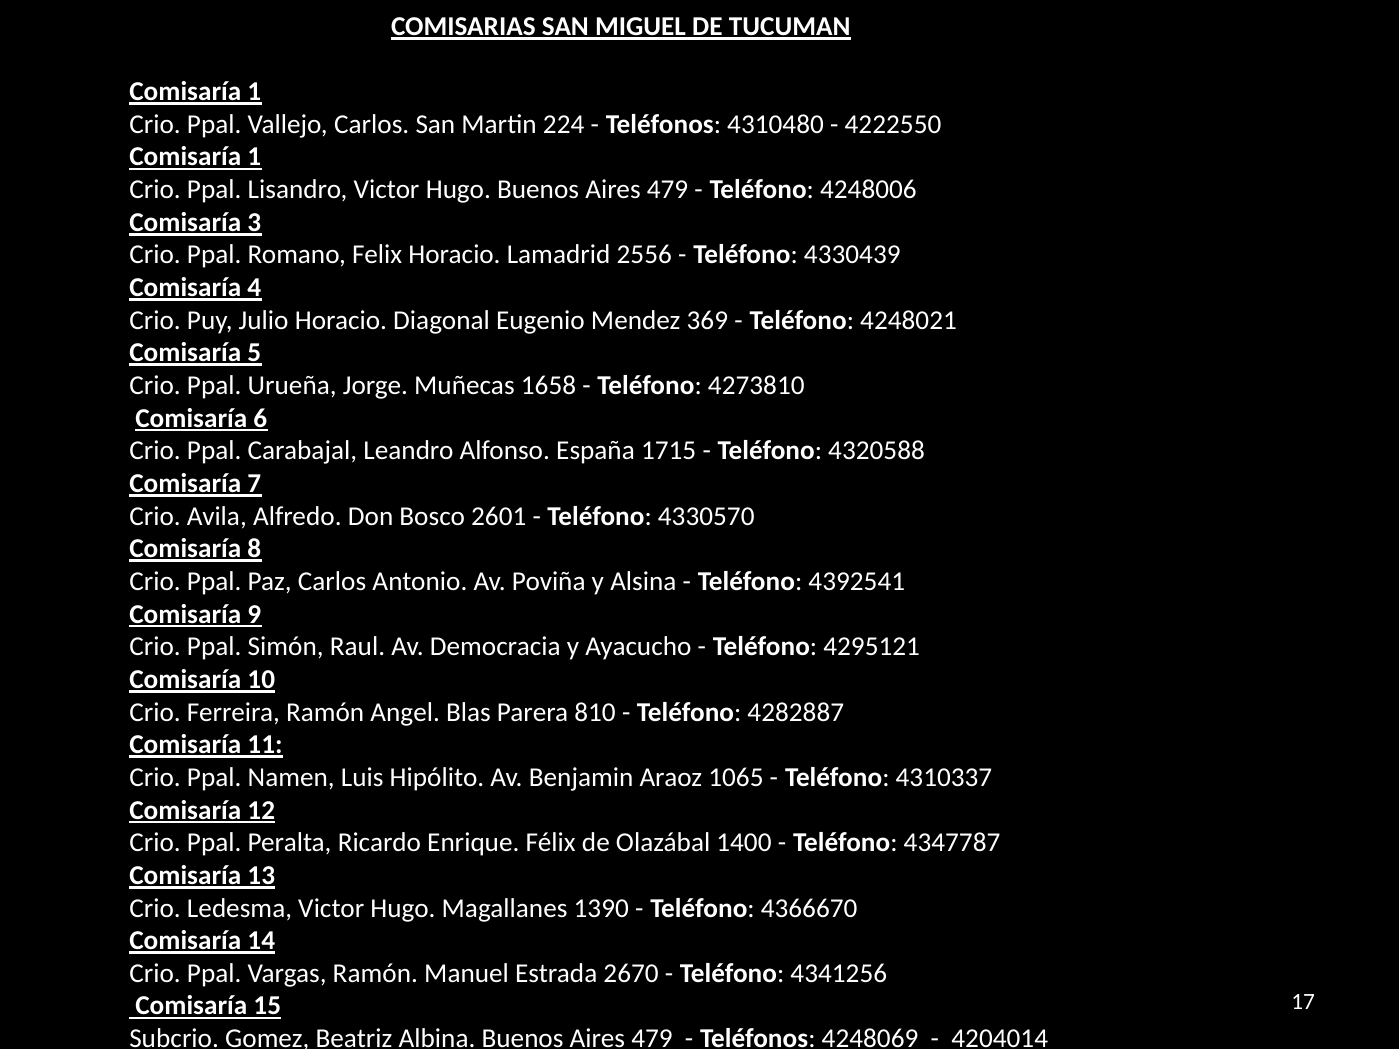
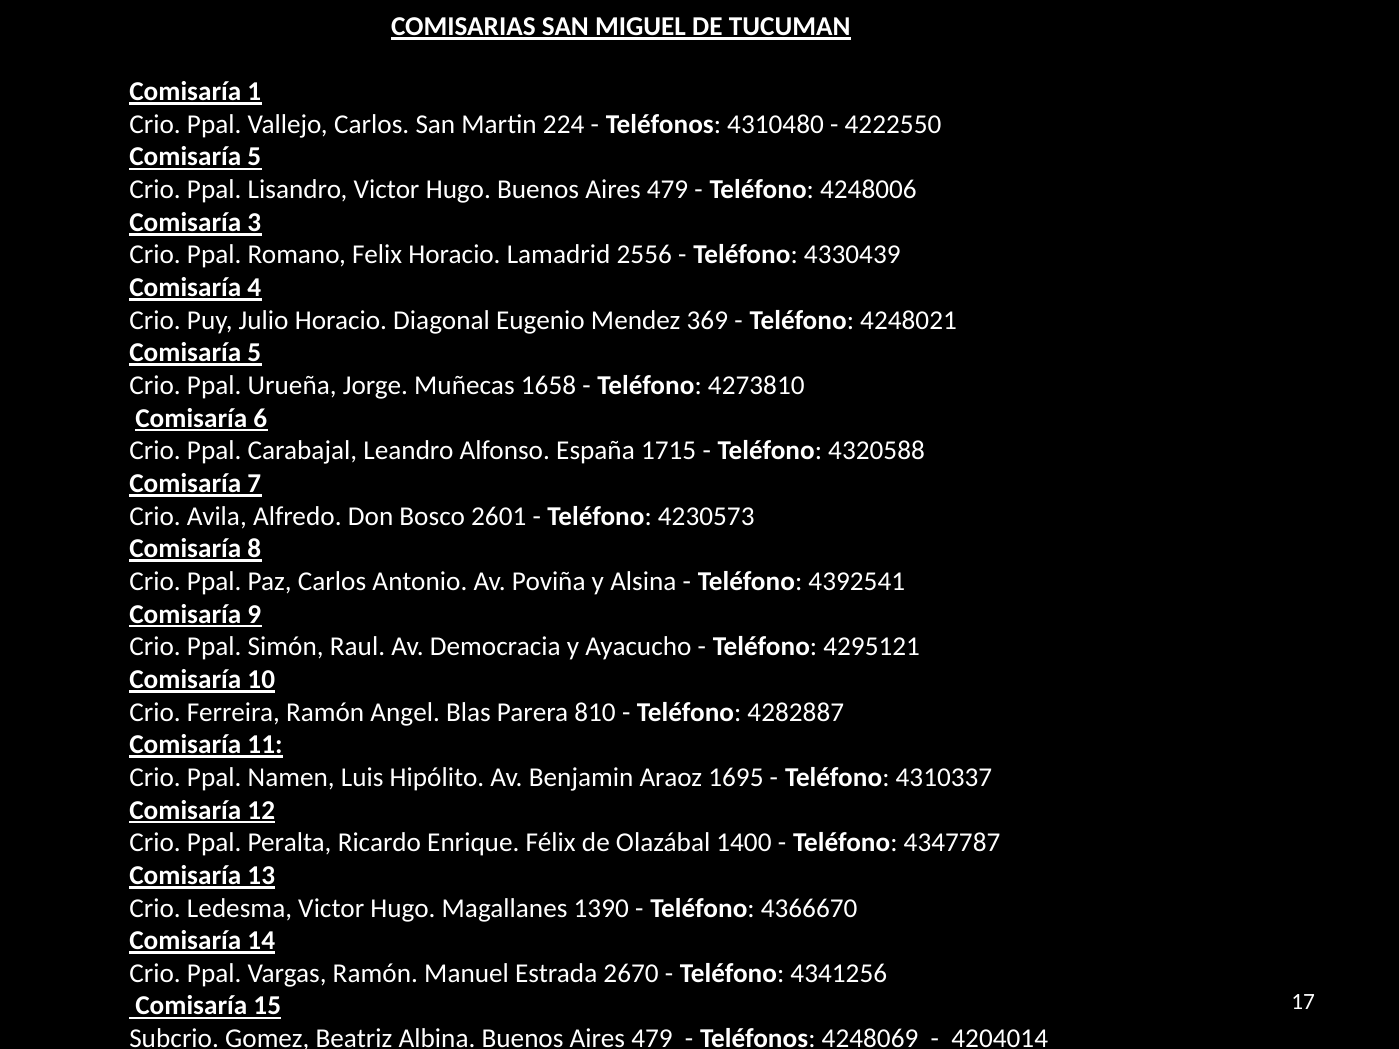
1 at (254, 157): 1 -> 5
4330570: 4330570 -> 4230573
1065: 1065 -> 1695
